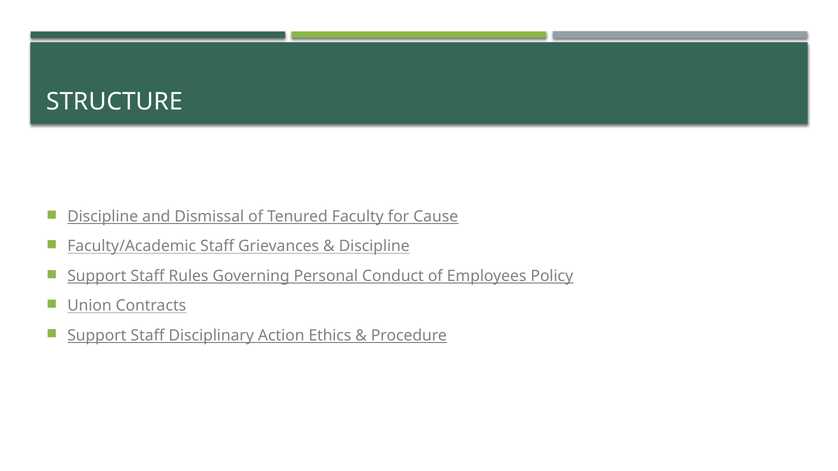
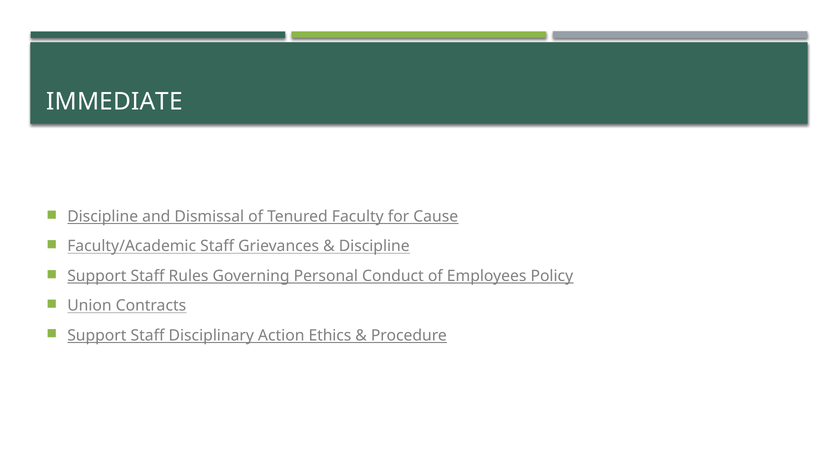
STRUCTURE: STRUCTURE -> IMMEDIATE
